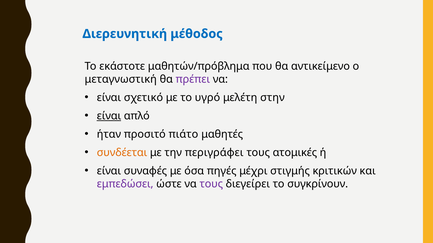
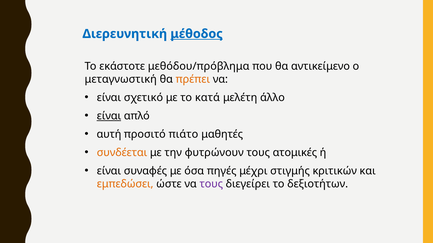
μέθοδος underline: none -> present
μαθητών/πρόβλημα: μαθητών/πρόβλημα -> μεθόδου/πρόβλημα
πρέπει colour: purple -> orange
υγρό: υγρό -> κατά
στην: στην -> άλλο
ήταν: ήταν -> αυτή
περιγράφει: περιγράφει -> φυτρώνουν
εμπεδώσει colour: purple -> orange
συγκρίνουν: συγκρίνουν -> δεξιοτήτων
